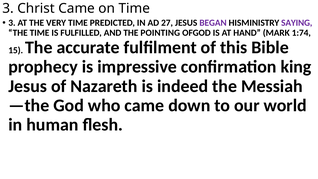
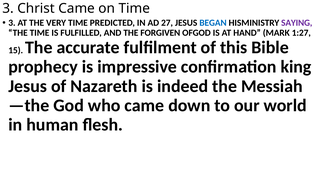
BEGAN colour: purple -> blue
POINTING: POINTING -> FORGIVEN
1:74: 1:74 -> 1:27
